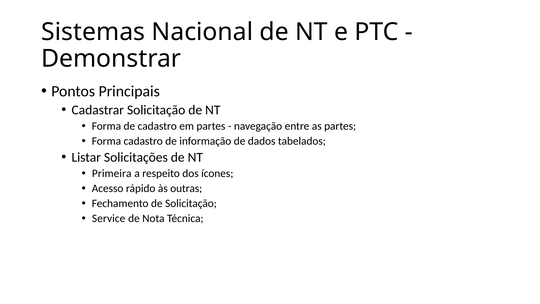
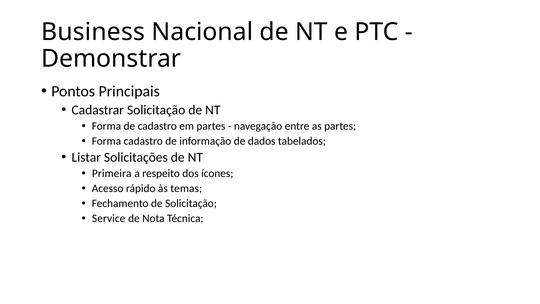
Sistemas: Sistemas -> Business
outras: outras -> temas
